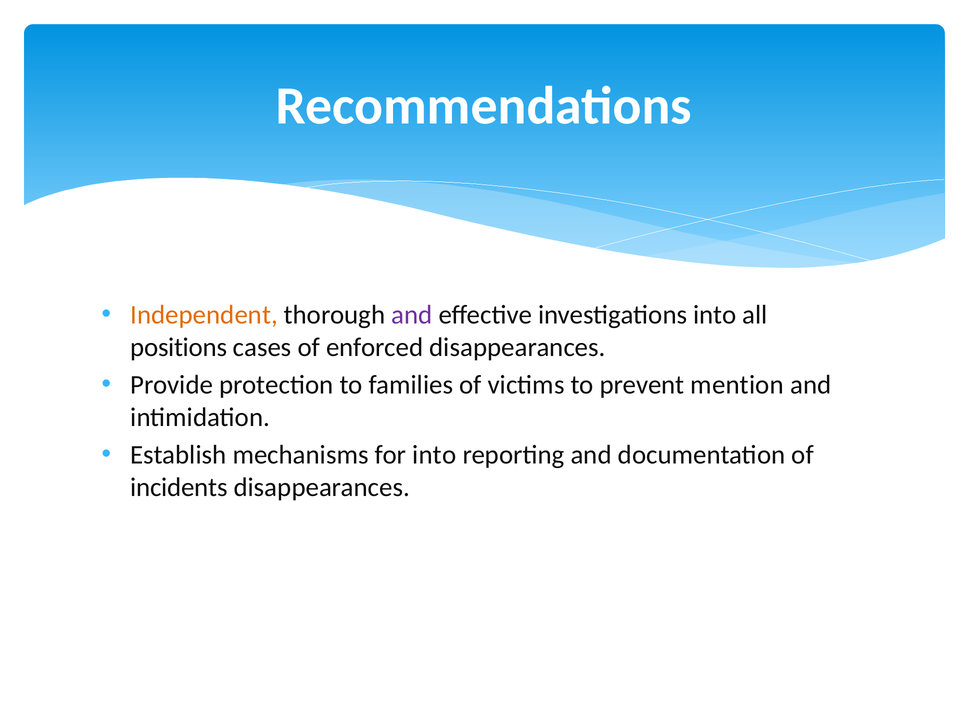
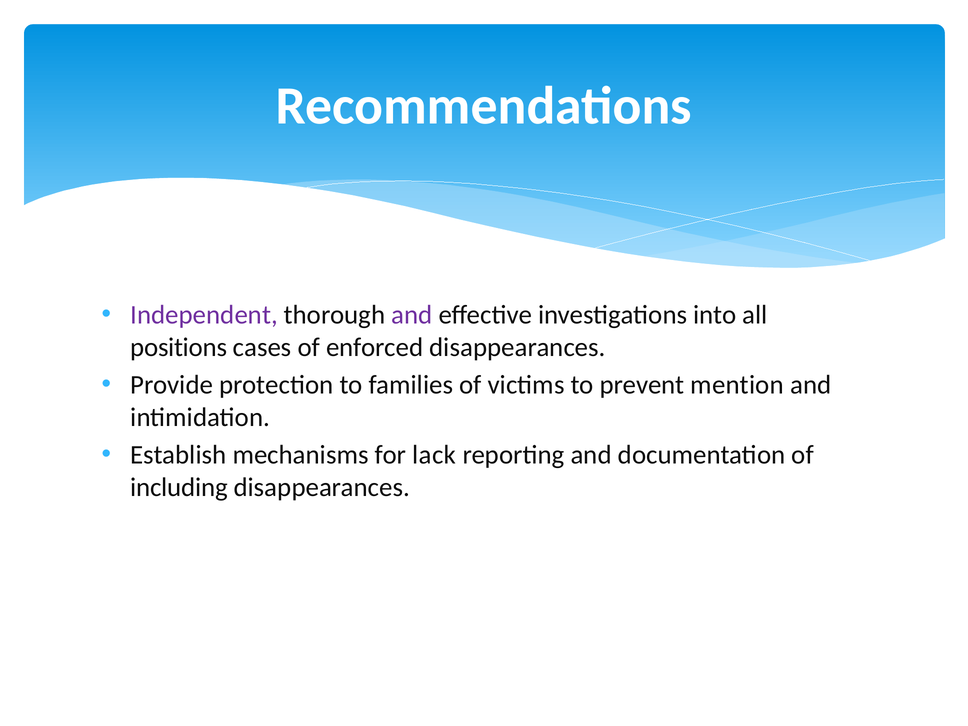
Independent colour: orange -> purple
for into: into -> lack
incidents: incidents -> including
